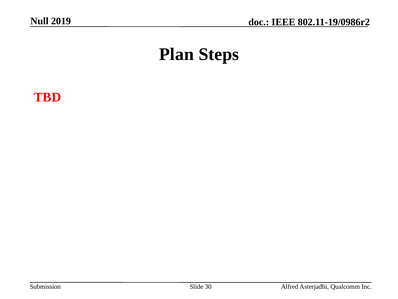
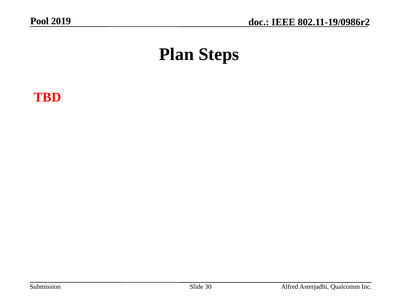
Null: Null -> Pool
